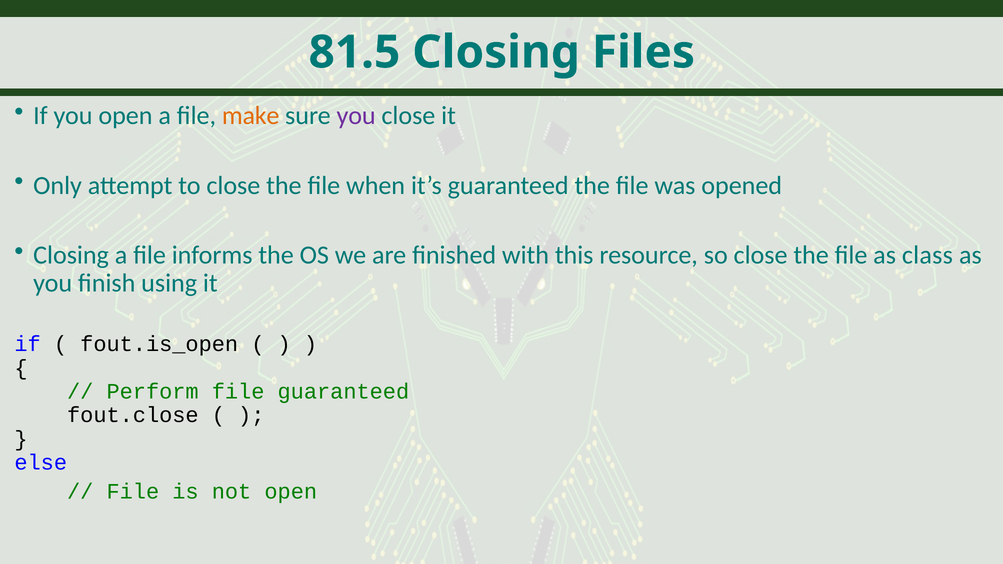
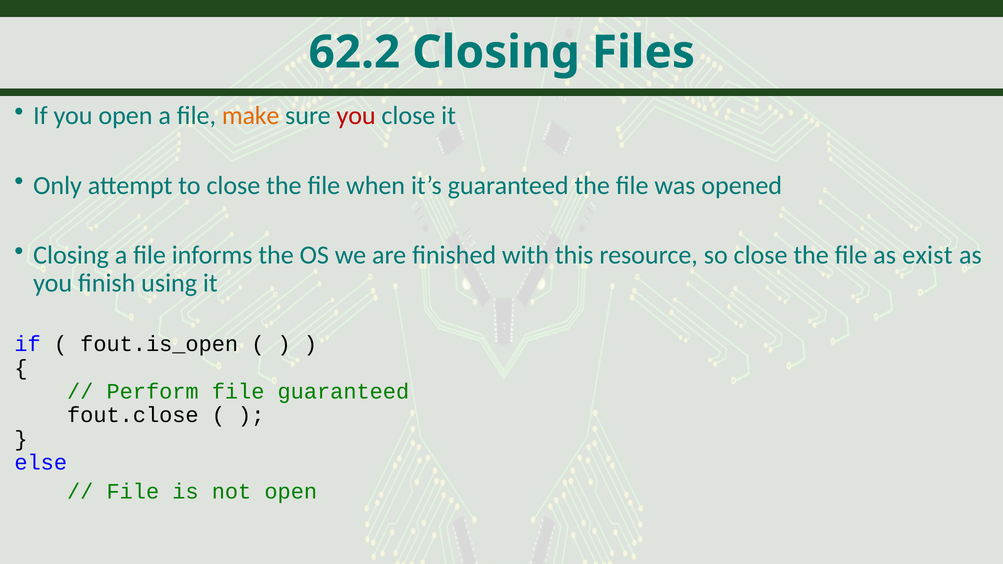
81.5: 81.5 -> 62.2
you at (356, 116) colour: purple -> red
class: class -> exist
